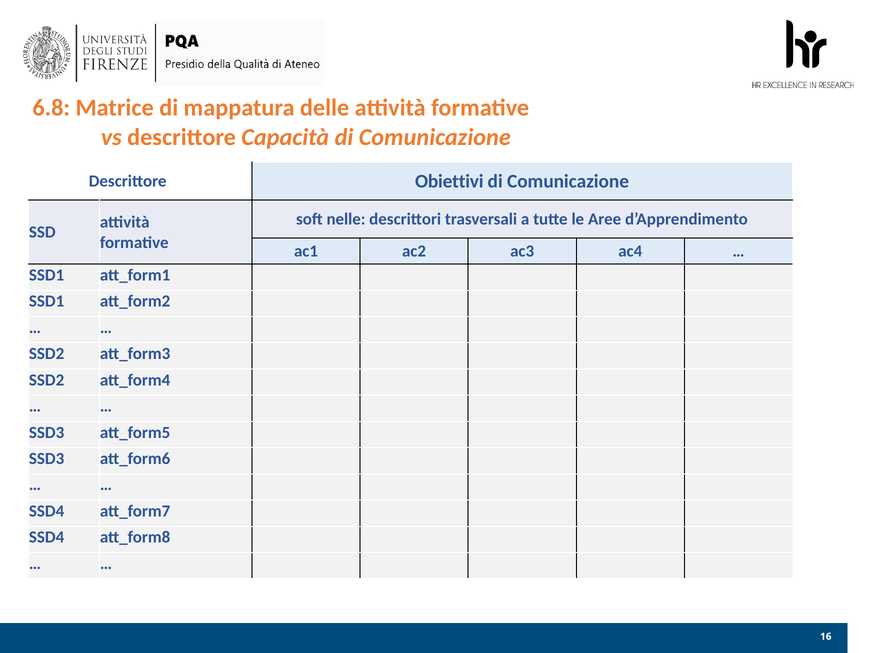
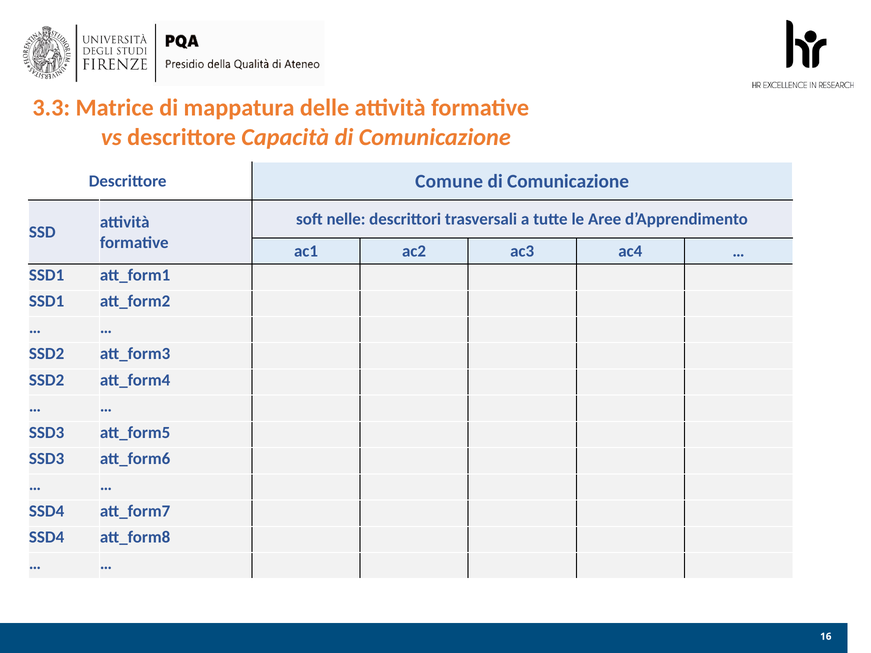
6.8: 6.8 -> 3.3
Obiettivi: Obiettivi -> Comune
